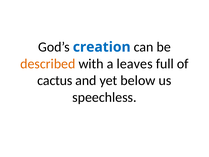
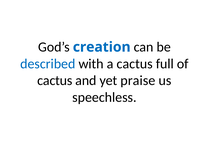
described colour: orange -> blue
a leaves: leaves -> cactus
below: below -> praise
